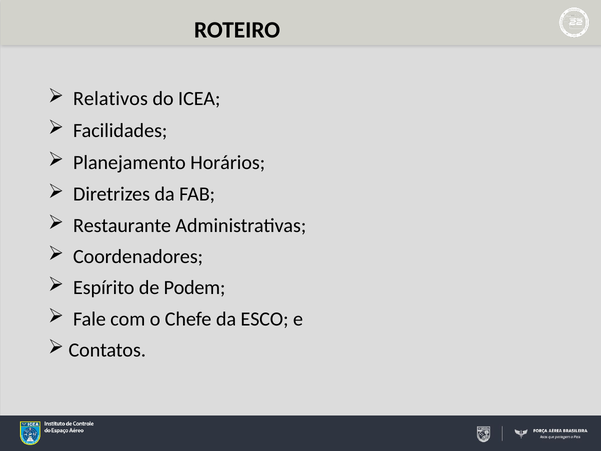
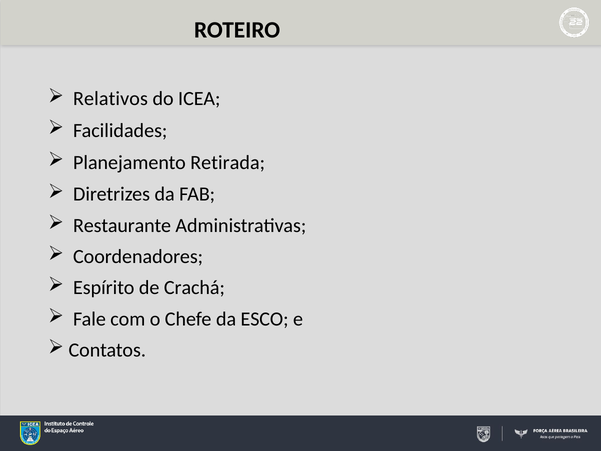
Horários: Horários -> Retirada
Podem: Podem -> Crachá
